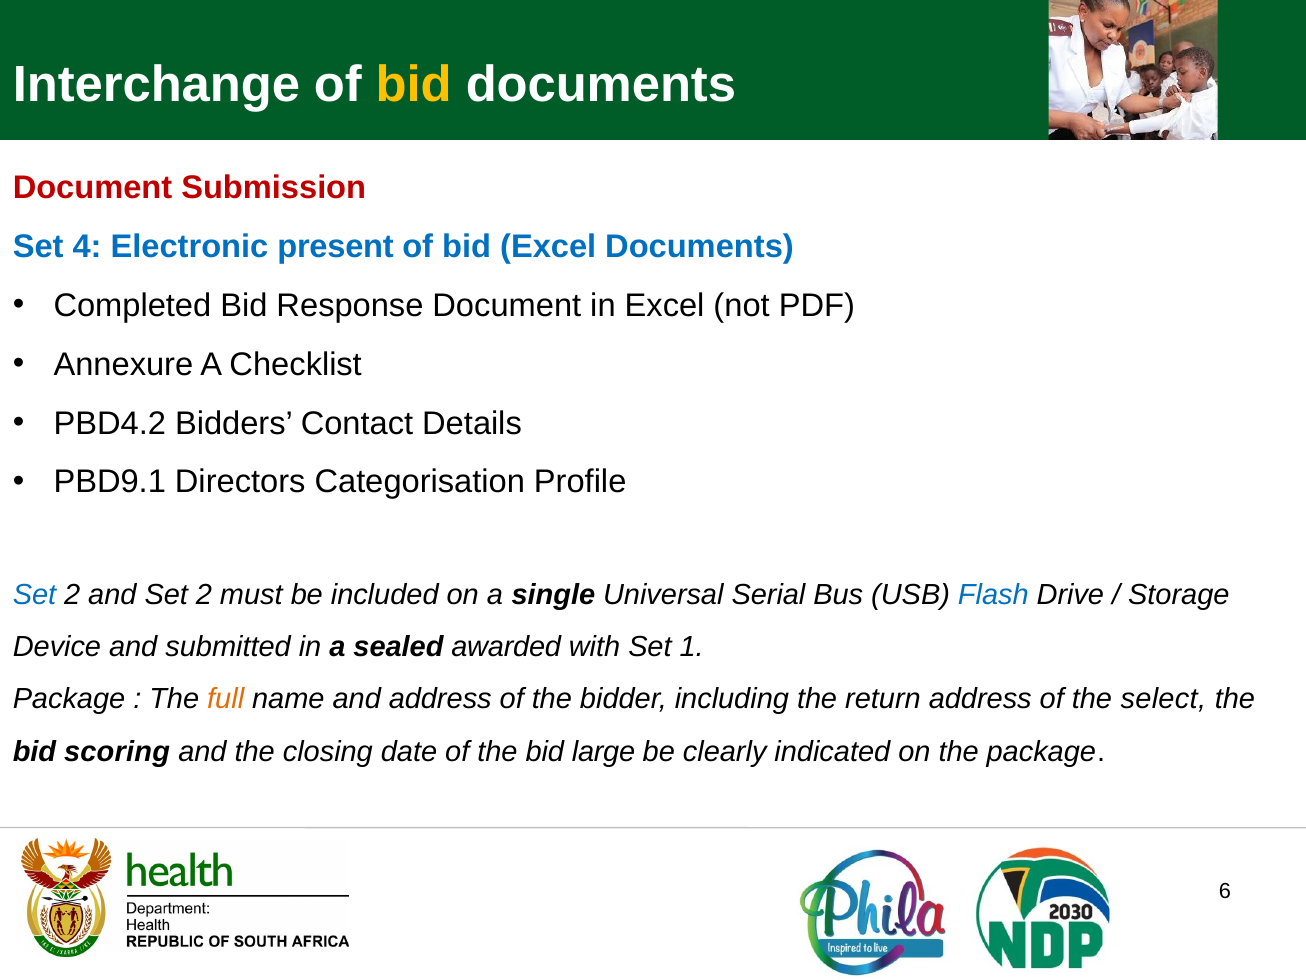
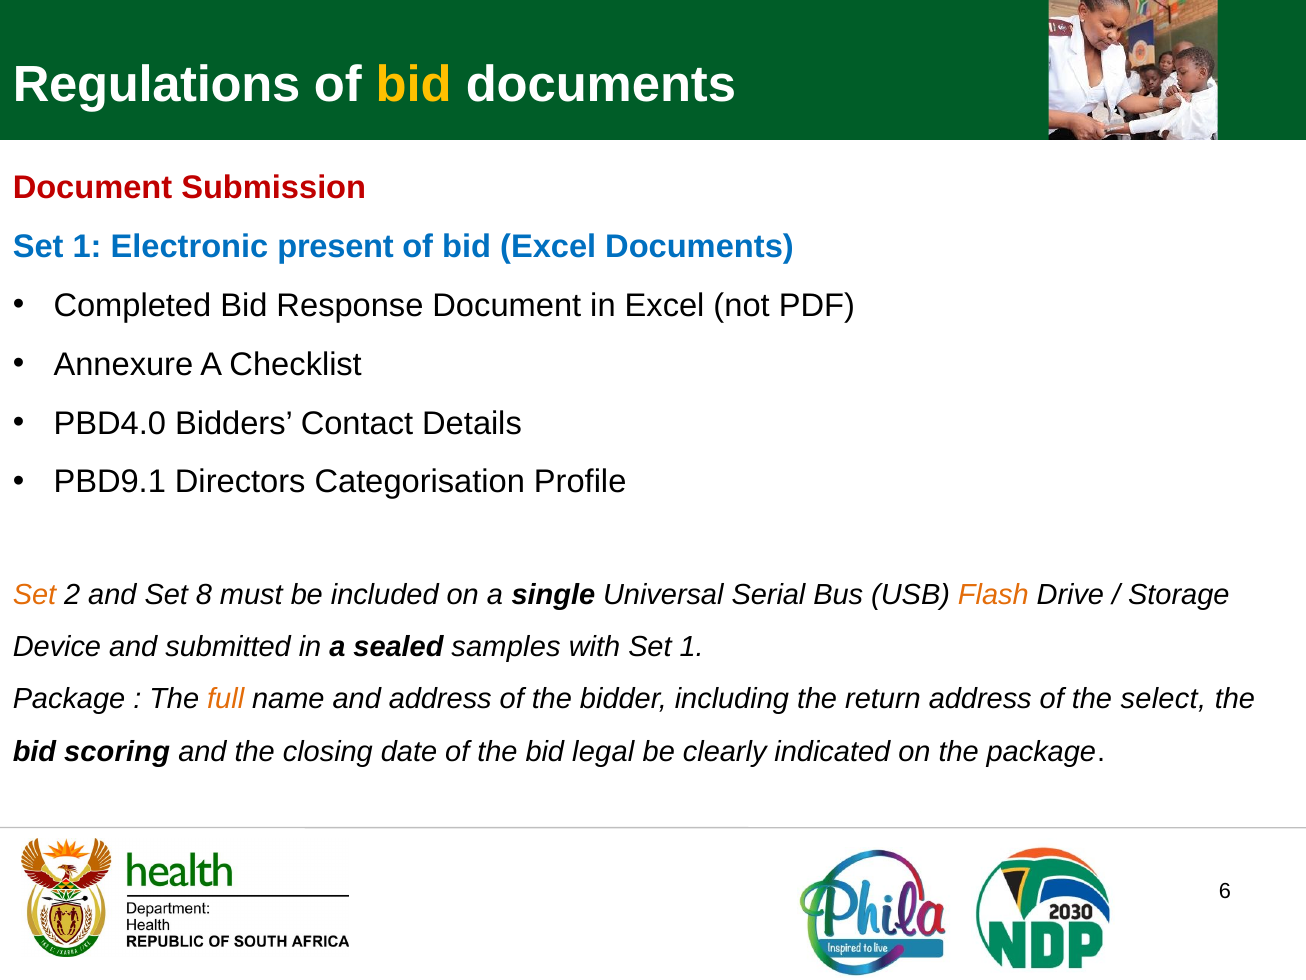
Interchange: Interchange -> Regulations
4 at (87, 247): 4 -> 1
PBD4.2: PBD4.2 -> PBD4.0
Set at (34, 595) colour: blue -> orange
and Set 2: 2 -> 8
Flash colour: blue -> orange
awarded: awarded -> samples
large: large -> legal
